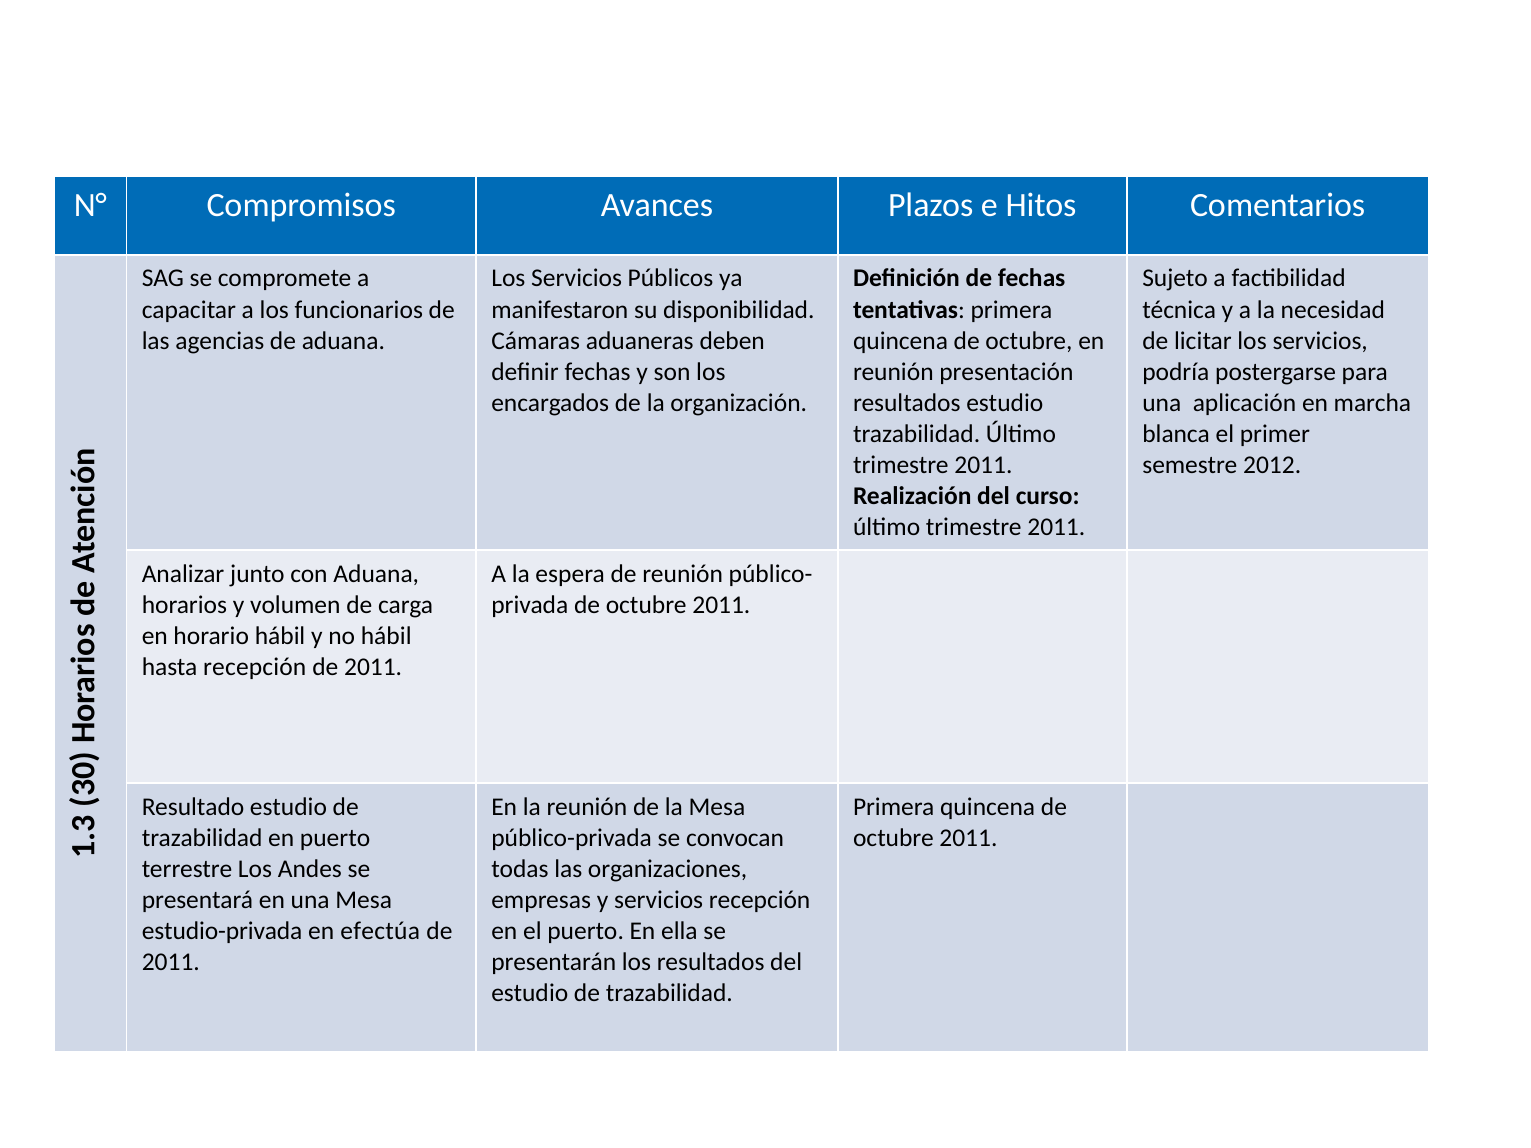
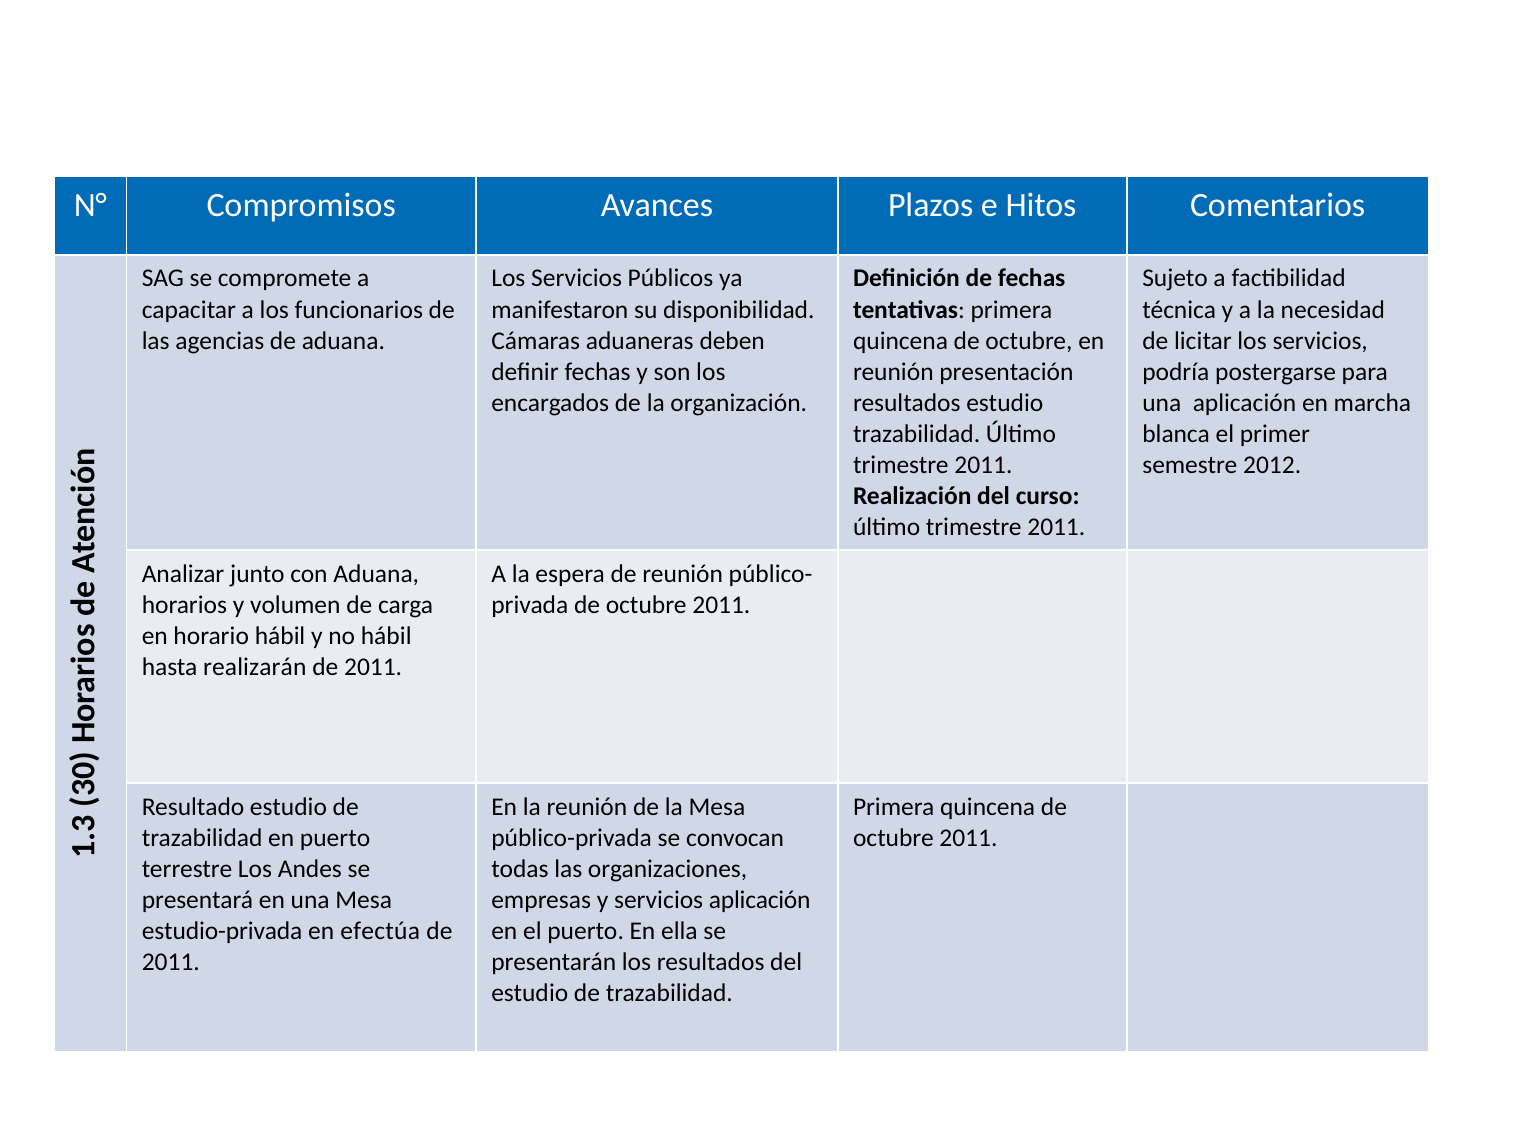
hasta recepción: recepción -> realizarán
servicios recepción: recepción -> aplicación
